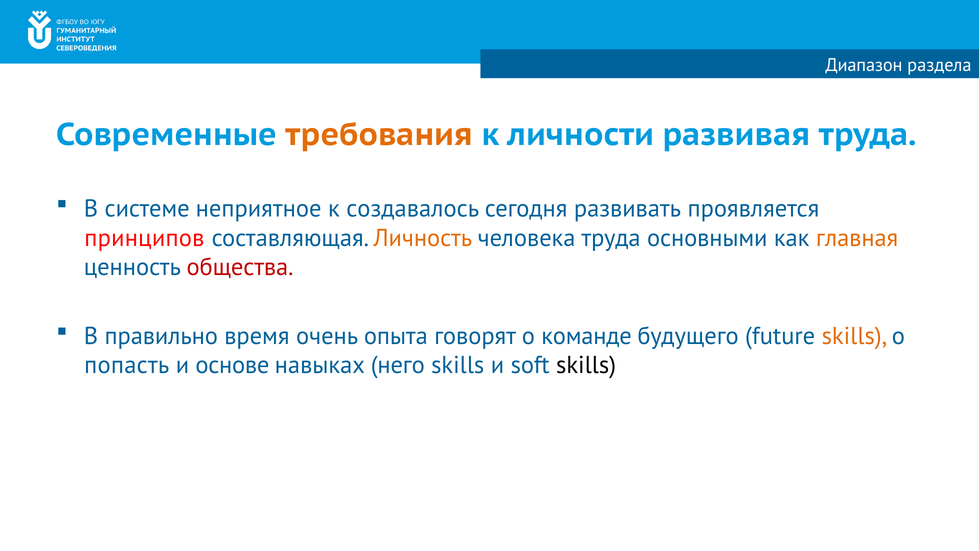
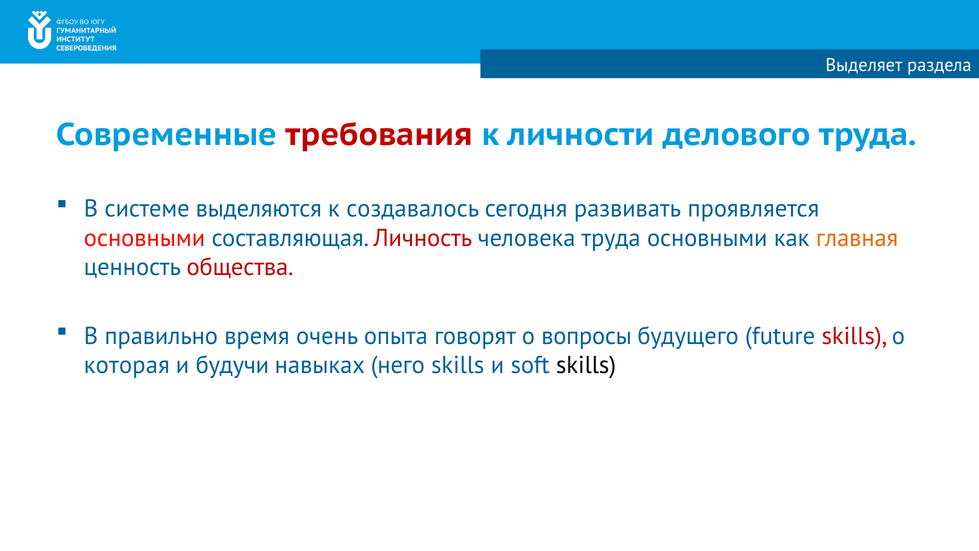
Диапазон: Диапазон -> Выделяет
требования colour: orange -> red
развивая: развивая -> делового
неприятное: неприятное -> выделяются
принципов at (144, 238): принципов -> основными
Личность colour: orange -> red
команде: команде -> вопросы
skills at (854, 336) colour: orange -> red
попасть: попасть -> которая
основе: основе -> будучи
